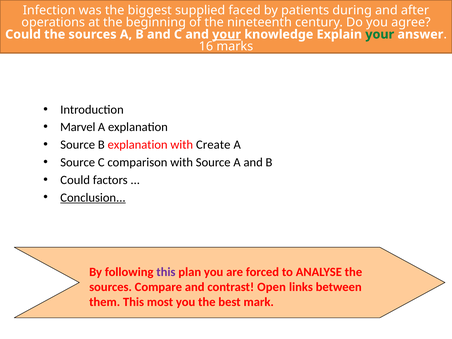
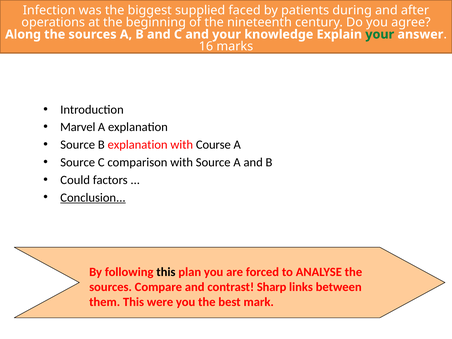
Could at (23, 34): Could -> Along
your at (227, 34) underline: present -> none
Create: Create -> Course
this at (166, 272) colour: purple -> black
Open: Open -> Sharp
most: most -> were
